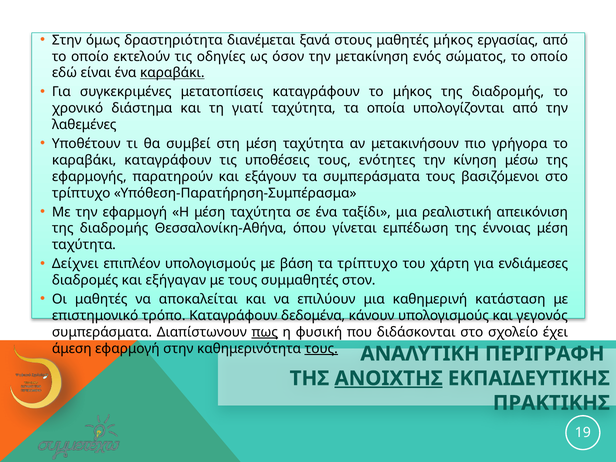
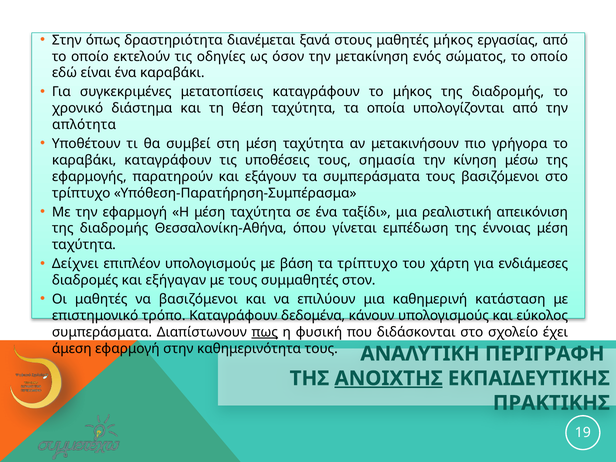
όμως: όμως -> όπως
καραβάκι at (172, 73) underline: present -> none
γιατί: γιατί -> θέση
λαθεμένες: λαθεμένες -> απλότητα
ενότητες: ενότητες -> σημασία
να αποκαλείται: αποκαλείται -> βασιζόμενοι
γεγονός: γεγονός -> εύκολος
τους at (321, 348) underline: present -> none
